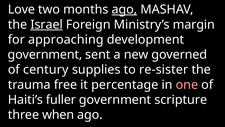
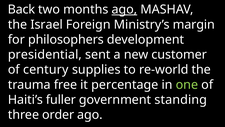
Love: Love -> Back
Israel underline: present -> none
approaching: approaching -> philosophers
government at (45, 54): government -> presidential
governed: governed -> customer
re-sister: re-sister -> re-world
one colour: pink -> light green
scripture: scripture -> standing
when: when -> order
